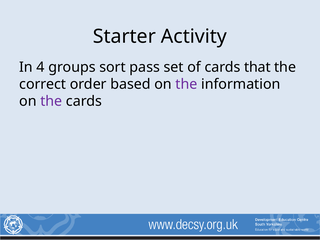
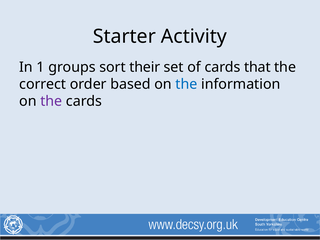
4: 4 -> 1
pass: pass -> their
the at (186, 84) colour: purple -> blue
